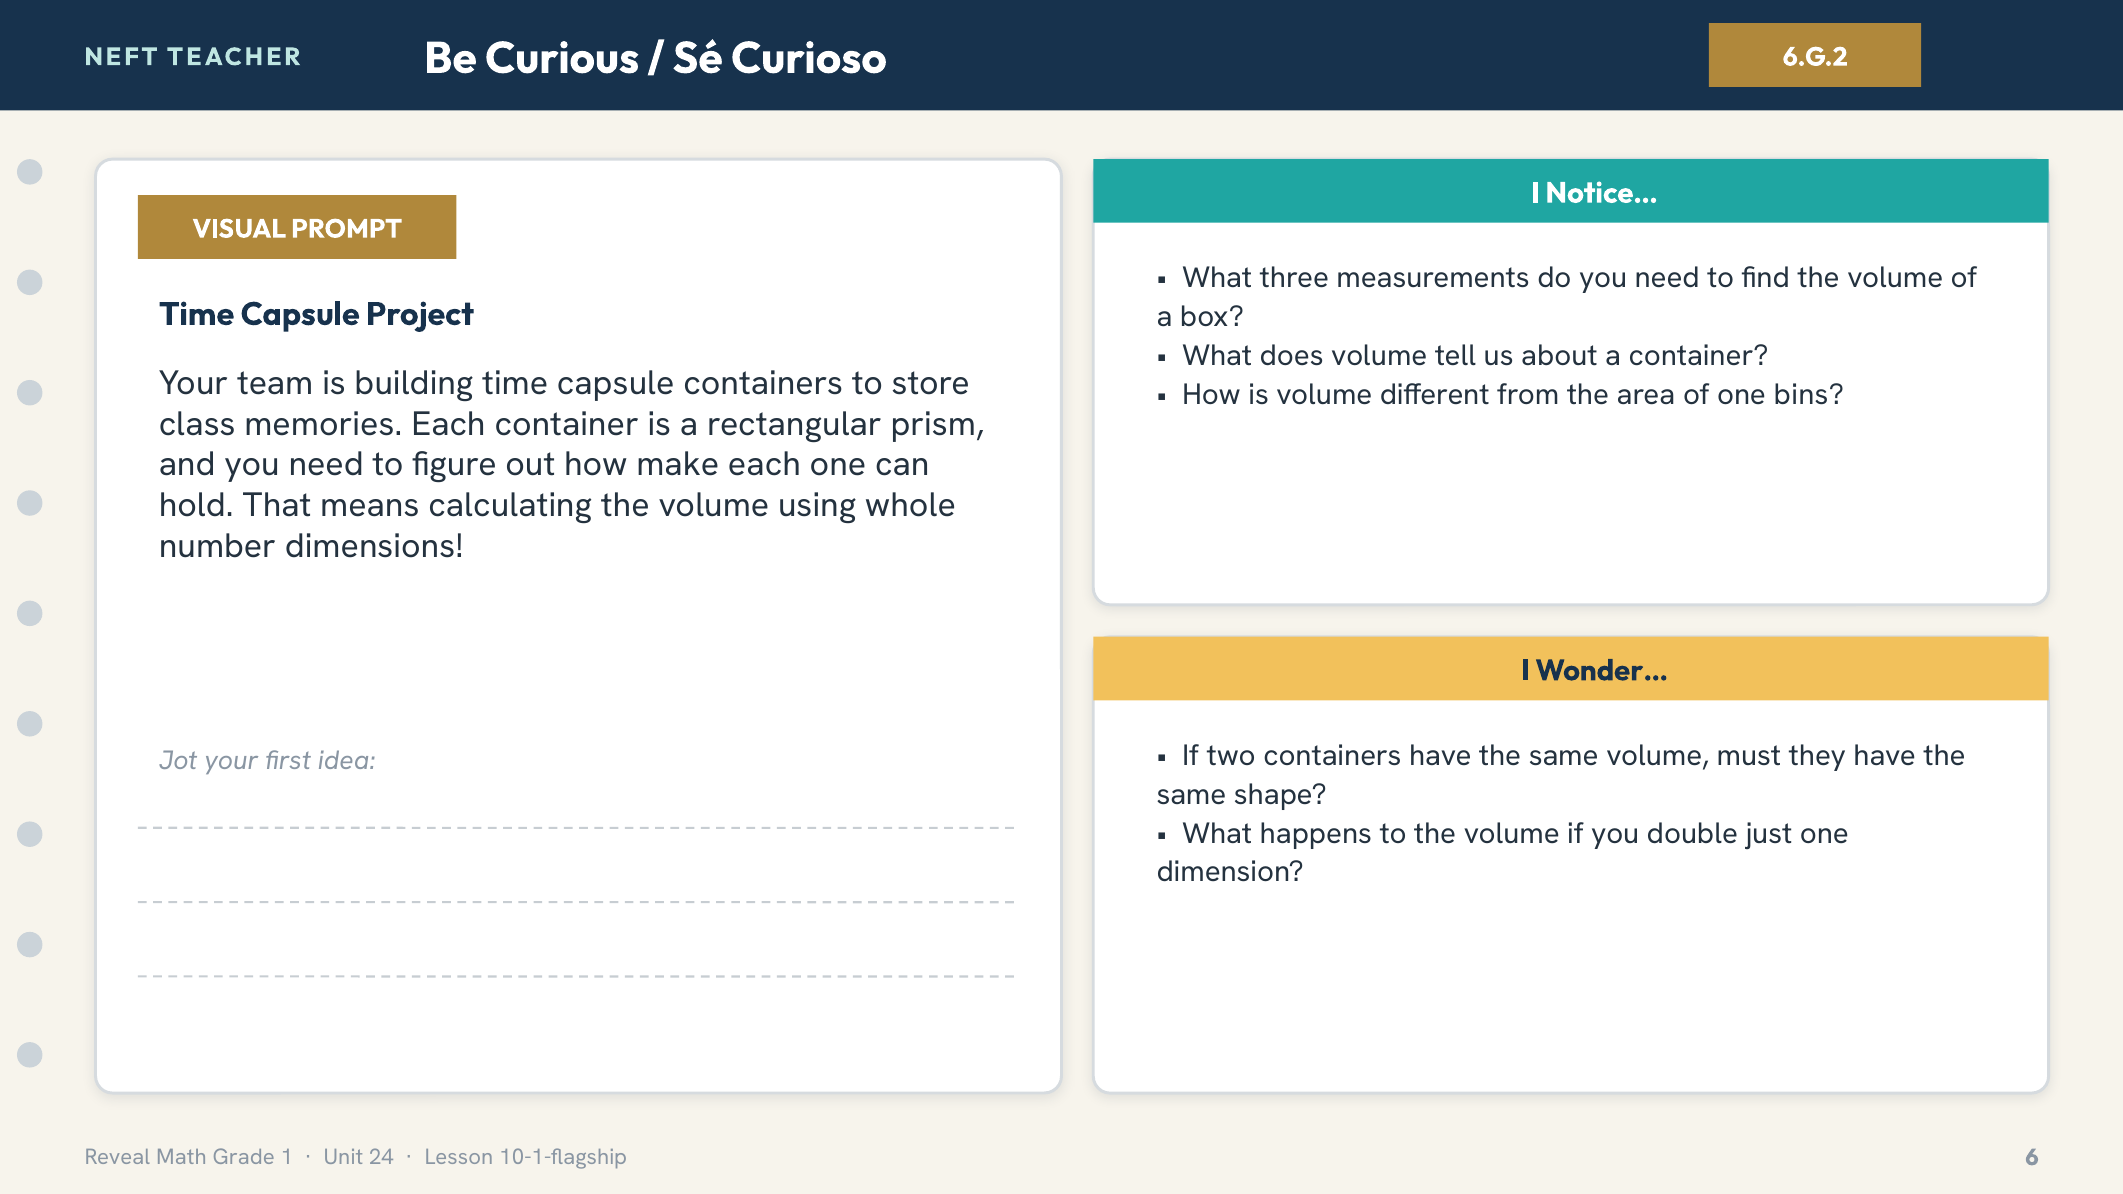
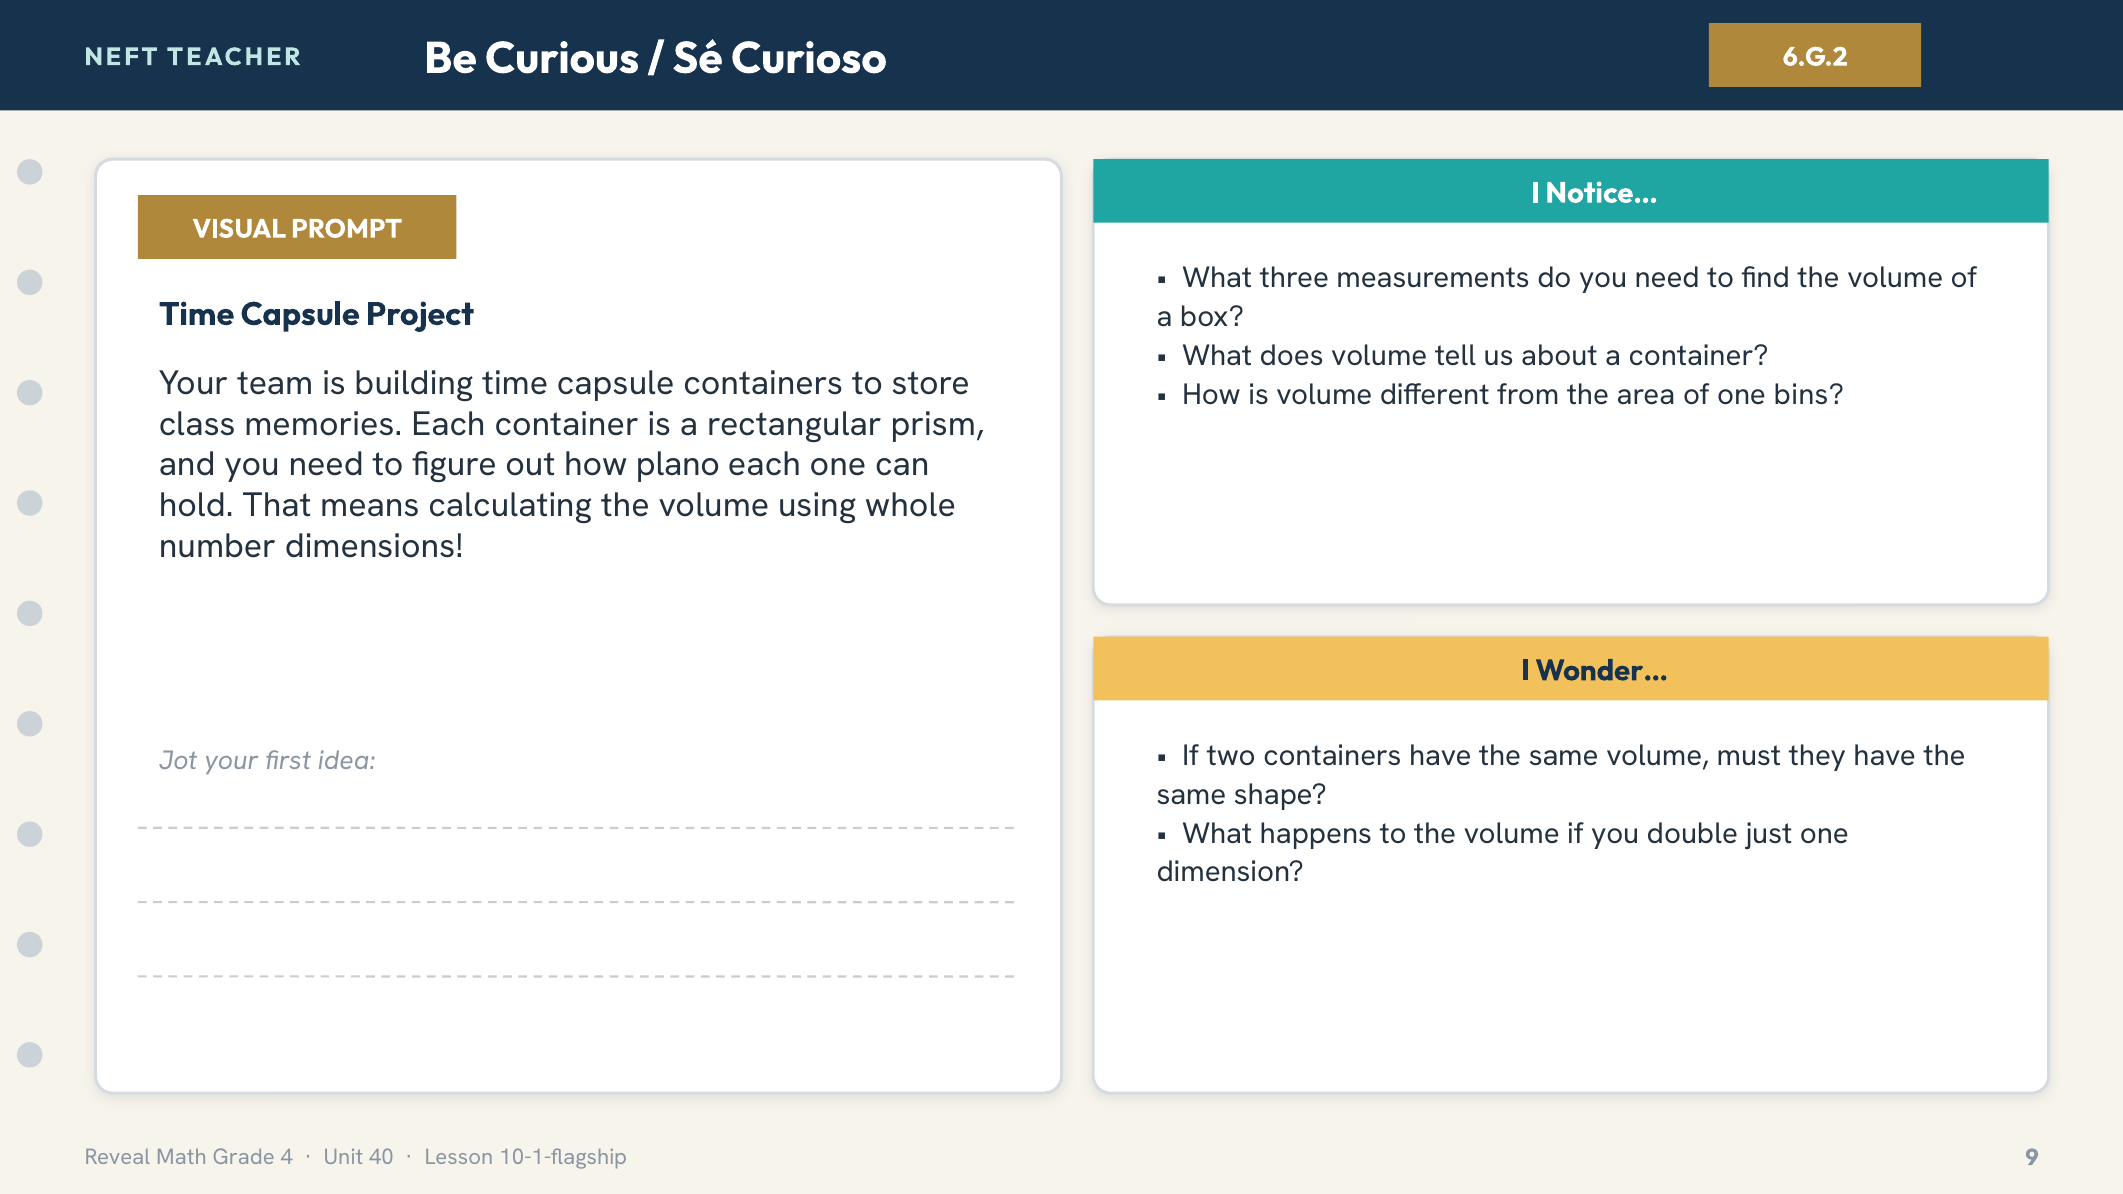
make: make -> plano
1: 1 -> 4
24: 24 -> 40
6: 6 -> 9
